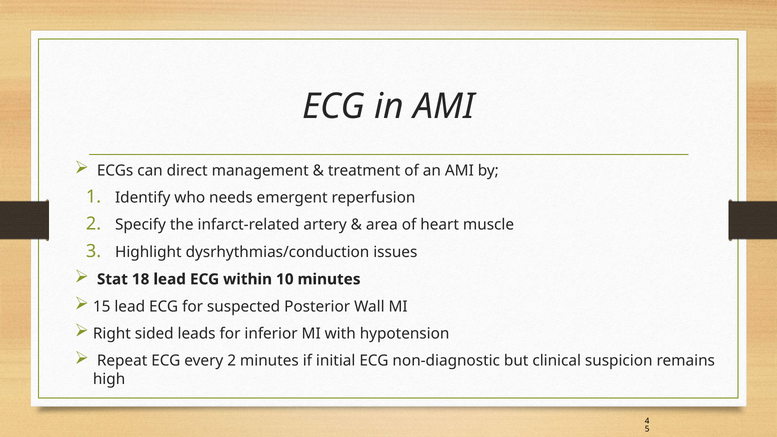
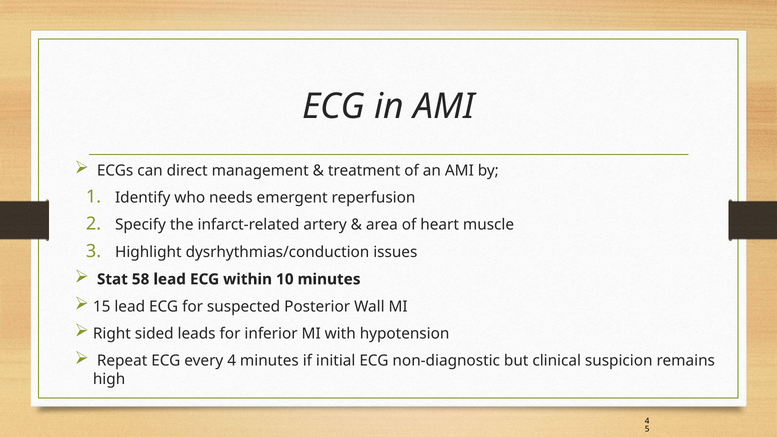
18: 18 -> 58
every 2: 2 -> 4
